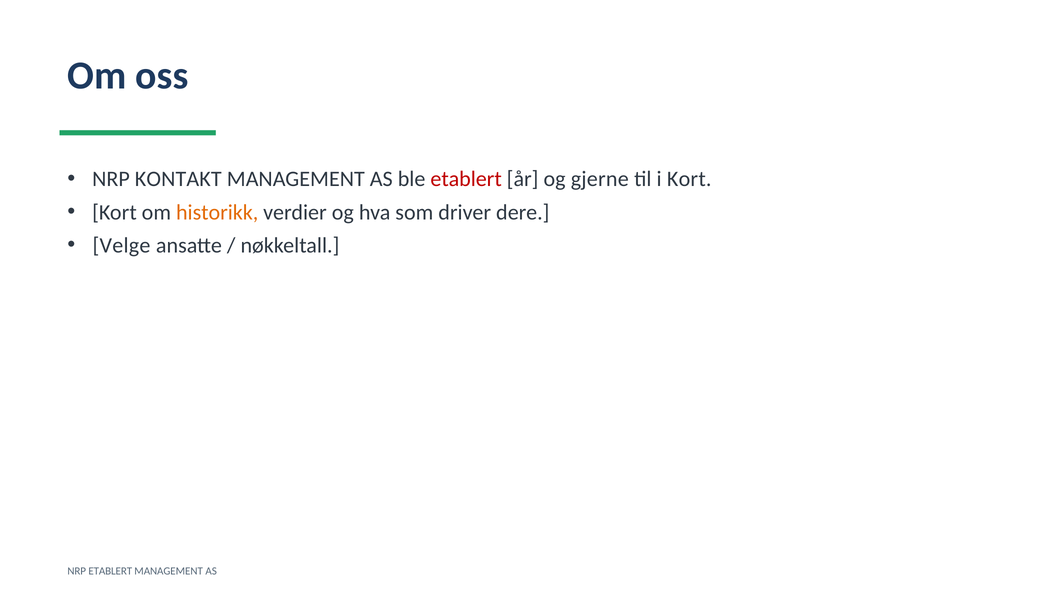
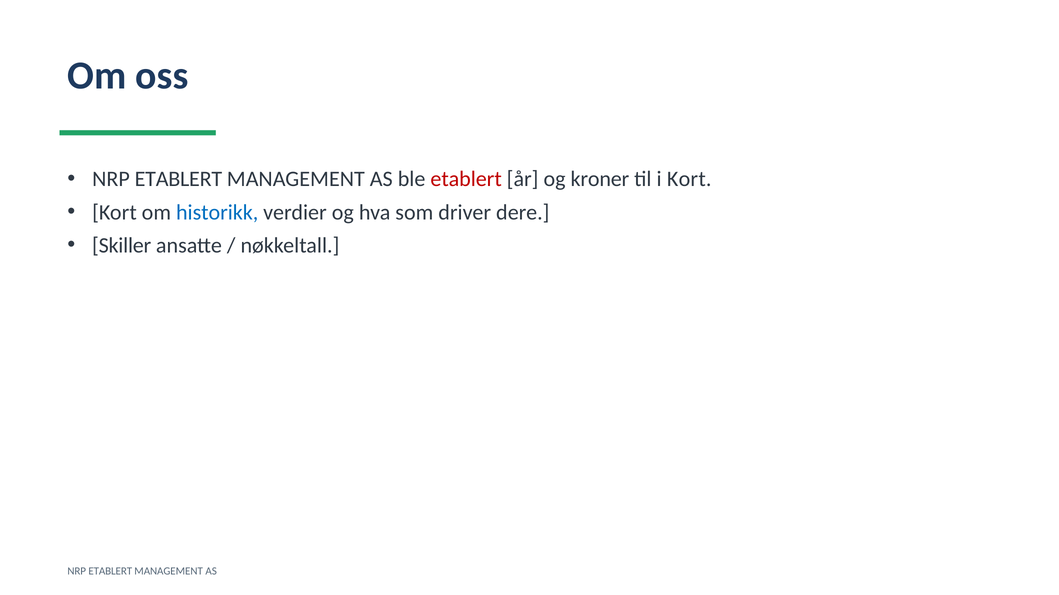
KONTAKT at (178, 179): KONTAKT -> ETABLERT
gjerne: gjerne -> kroner
historikk colour: orange -> blue
Velge: Velge -> Skiller
